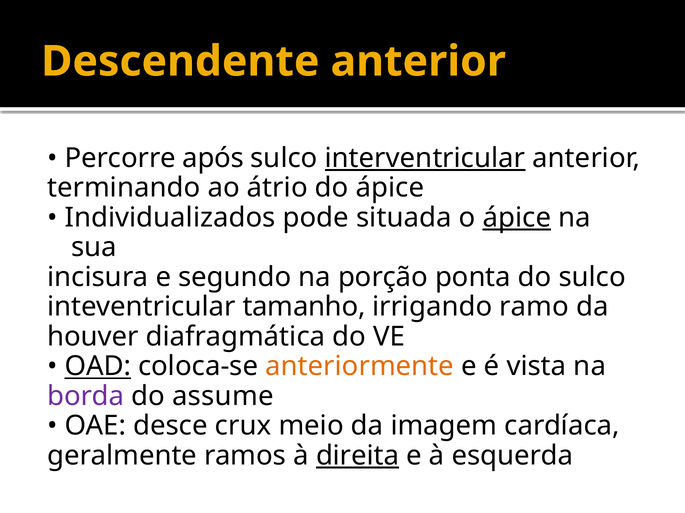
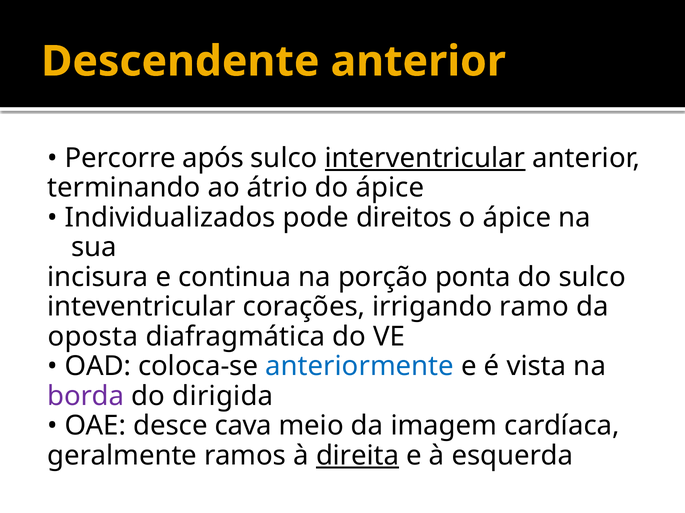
situada: situada -> direitos
ápice at (517, 218) underline: present -> none
segundo: segundo -> continua
tamanho: tamanho -> corações
houver: houver -> oposta
OAD underline: present -> none
anteriormente colour: orange -> blue
assume: assume -> dirigida
crux: crux -> cava
